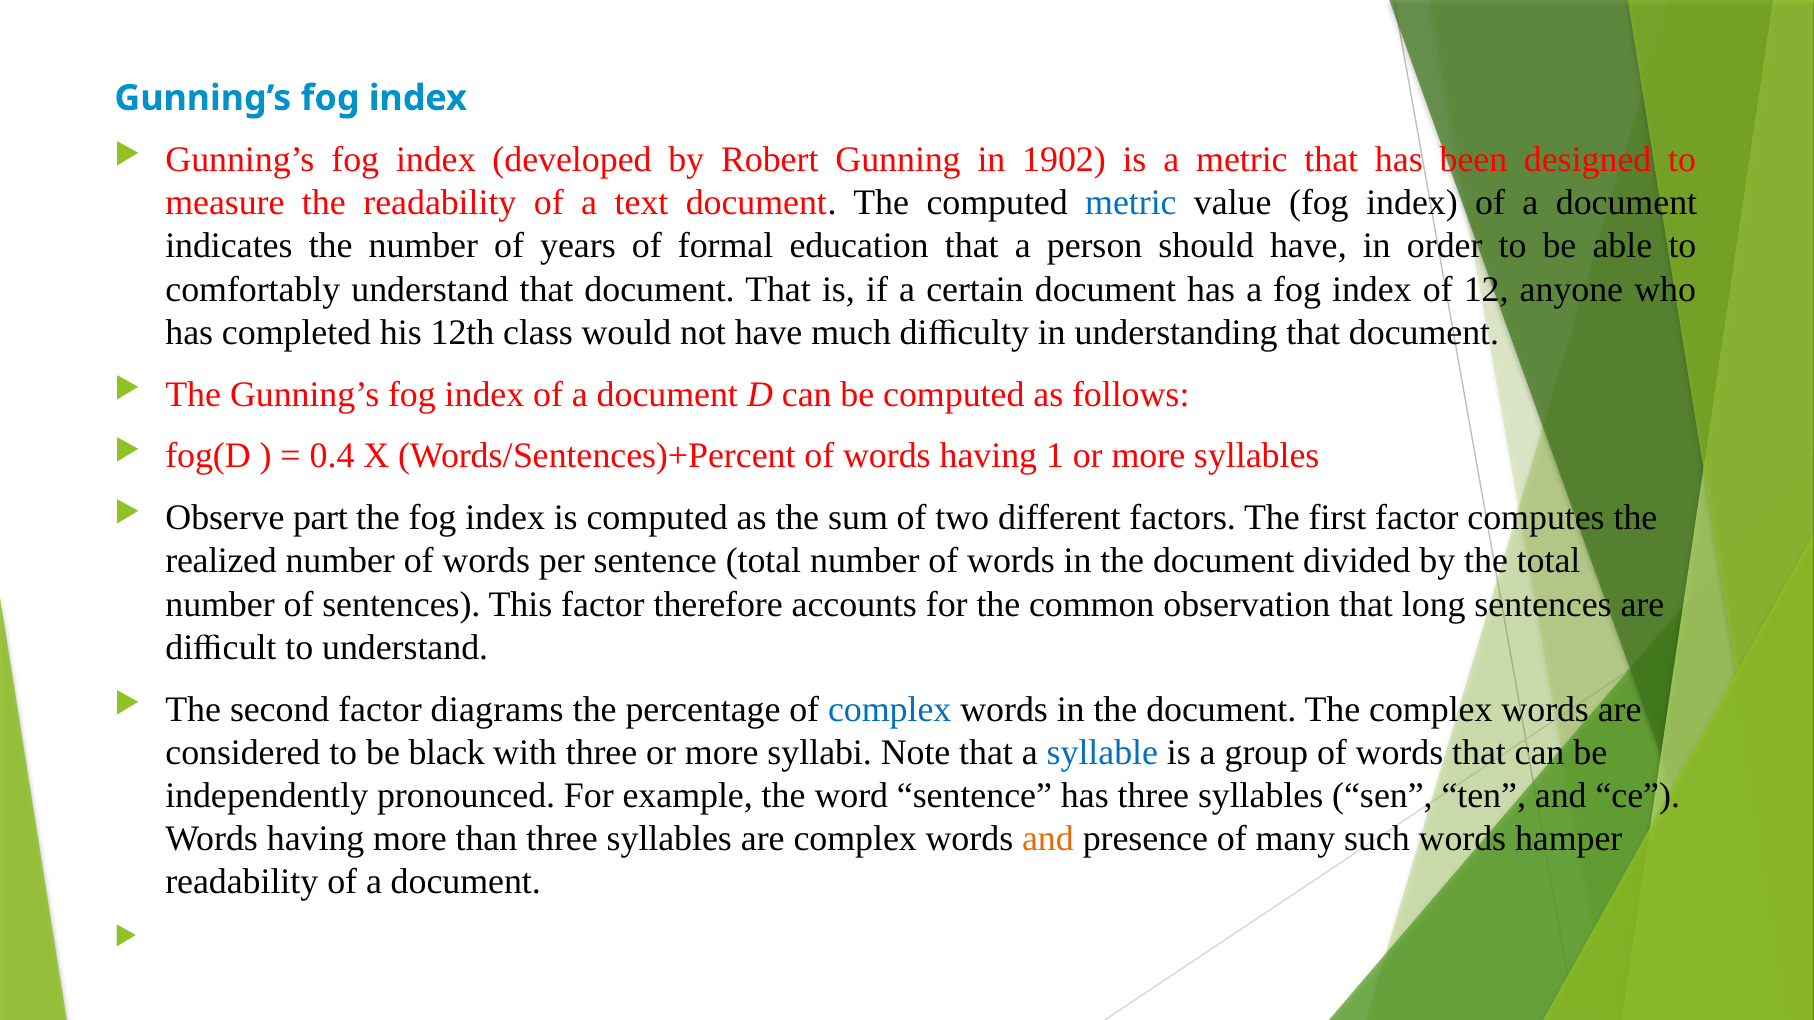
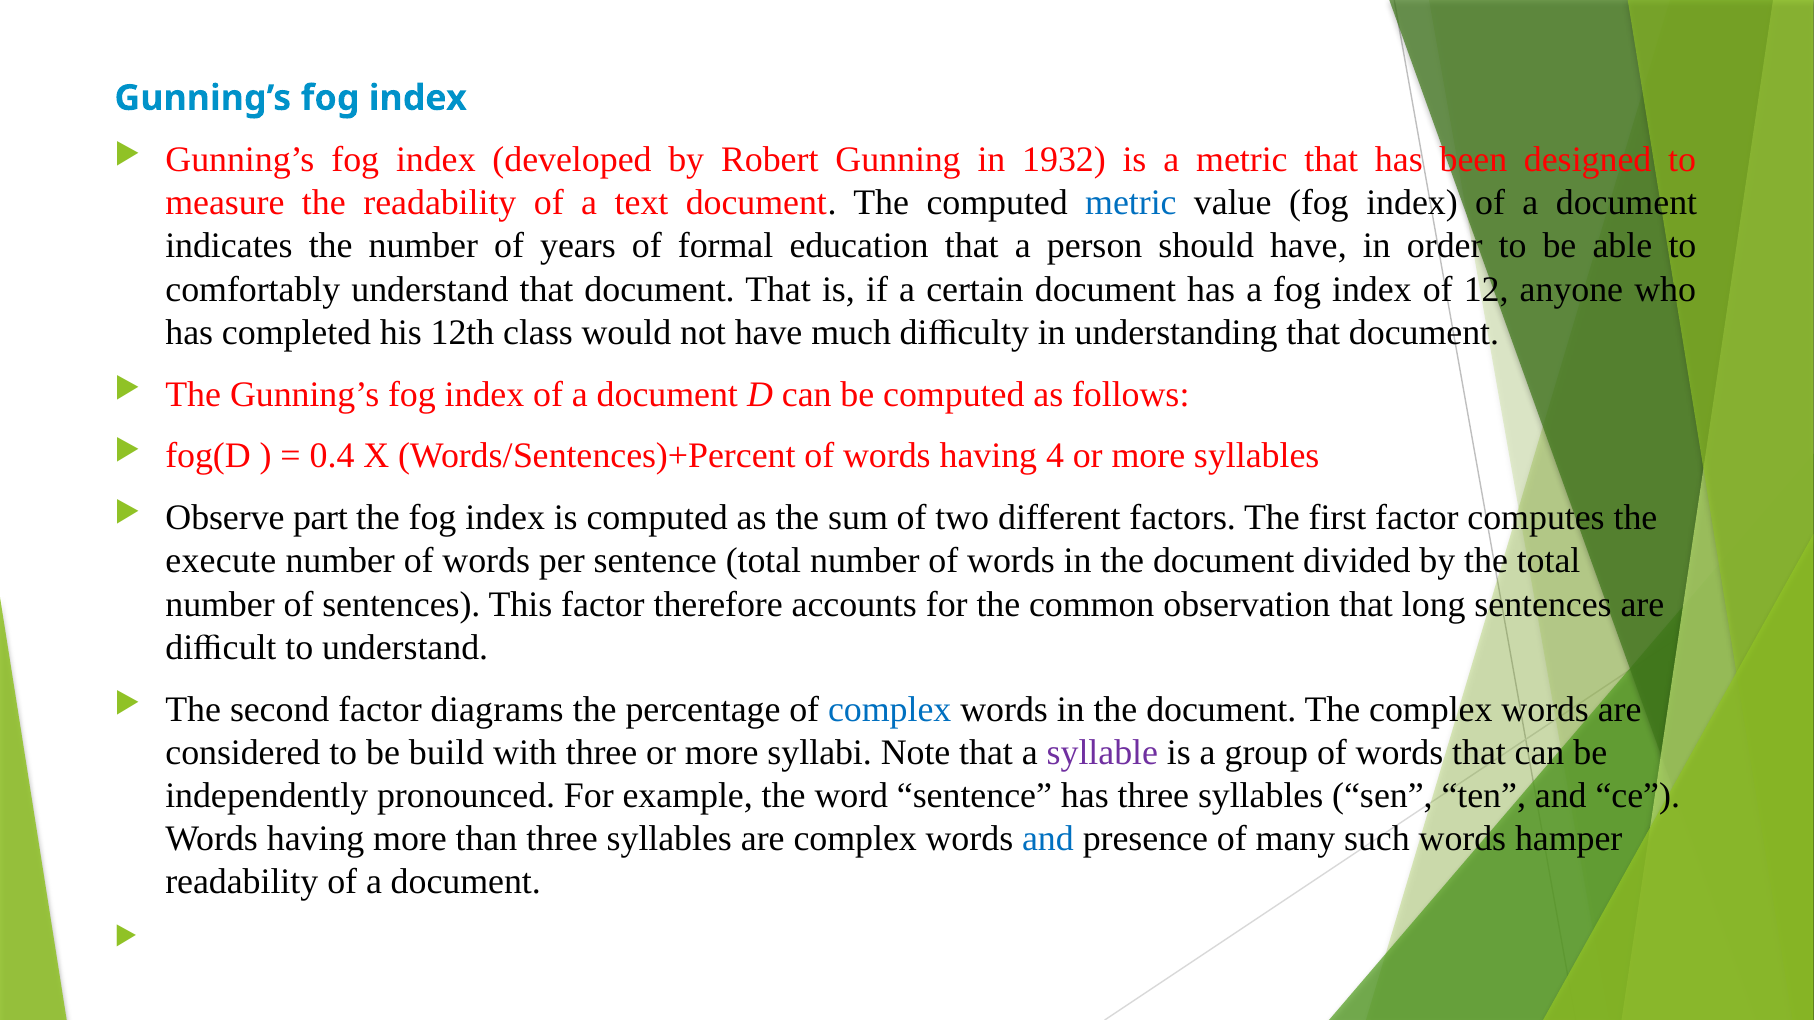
1902: 1902 -> 1932
1: 1 -> 4
realized: realized -> execute
black: black -> build
syllable colour: blue -> purple
and at (1048, 839) colour: orange -> blue
